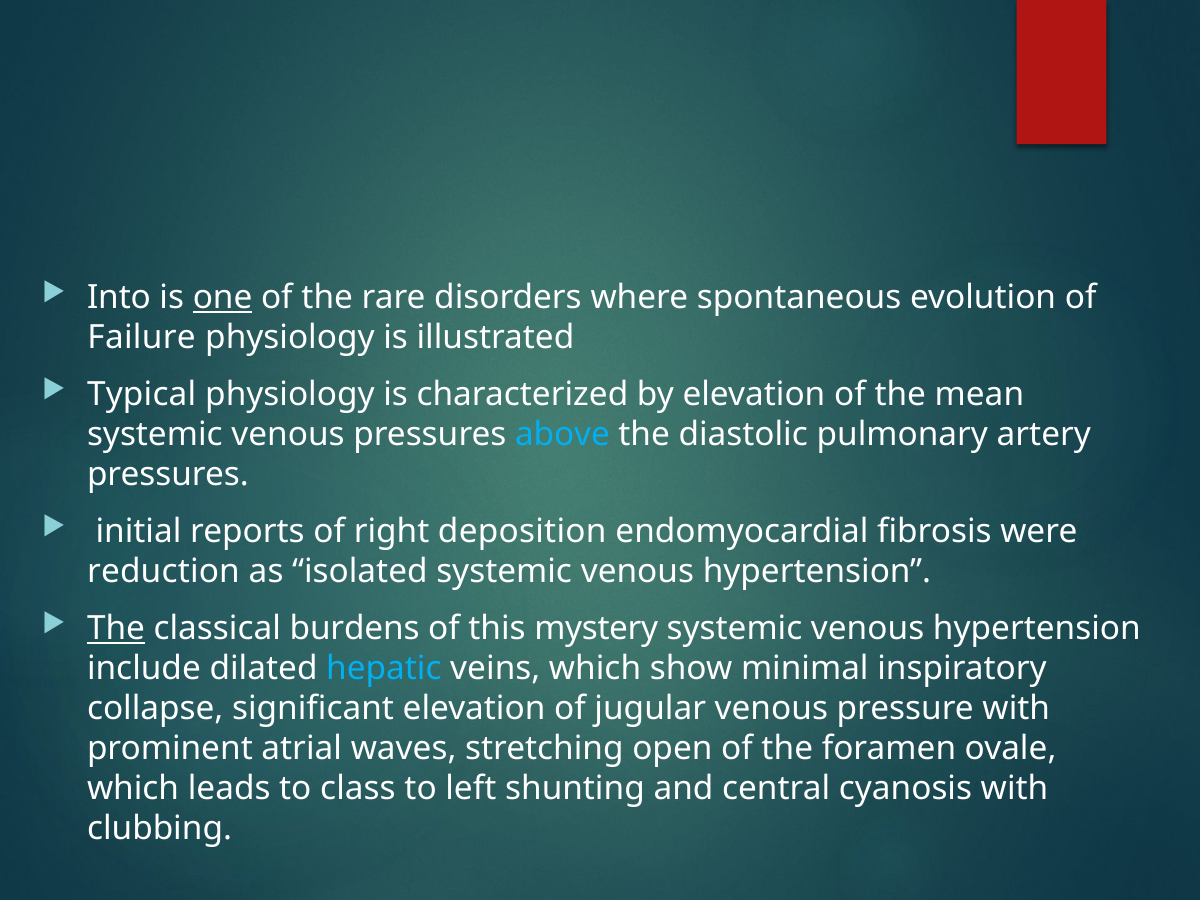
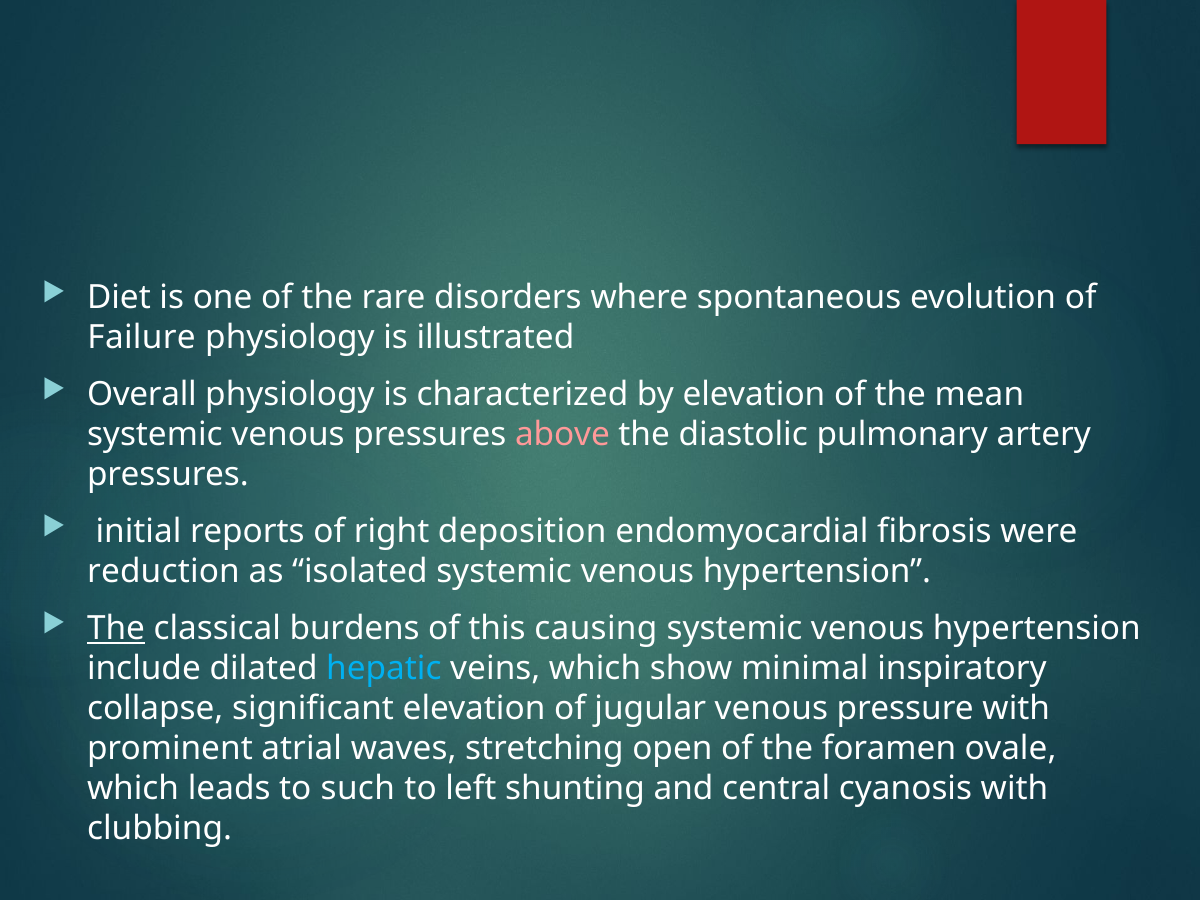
Into: Into -> Diet
one underline: present -> none
Typical: Typical -> Overall
above colour: light blue -> pink
mystery: mystery -> causing
class: class -> such
